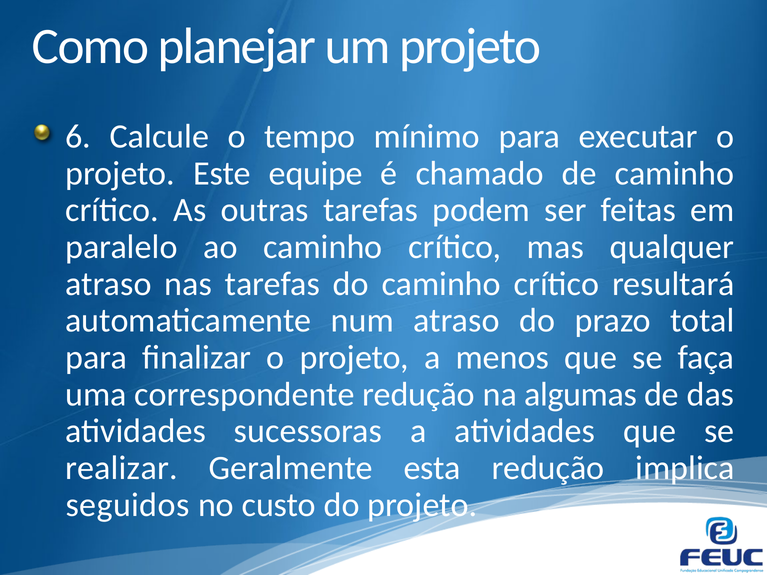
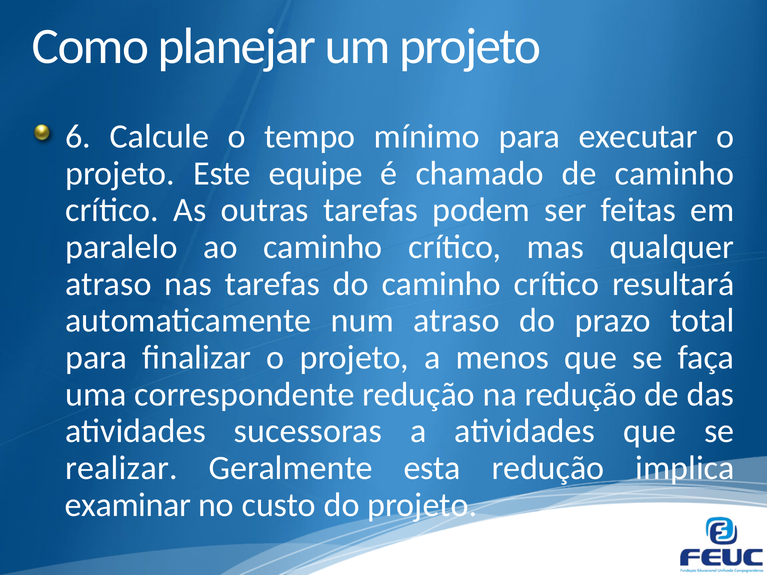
na algumas: algumas -> redução
seguidos: seguidos -> examinar
